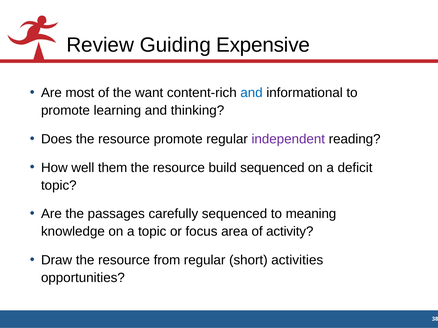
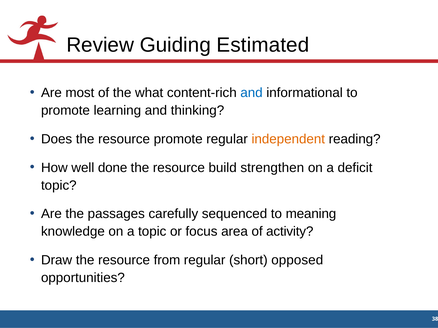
Expensive: Expensive -> Estimated
want: want -> what
independent colour: purple -> orange
them: them -> done
build sequenced: sequenced -> strengthen
activities: activities -> opposed
